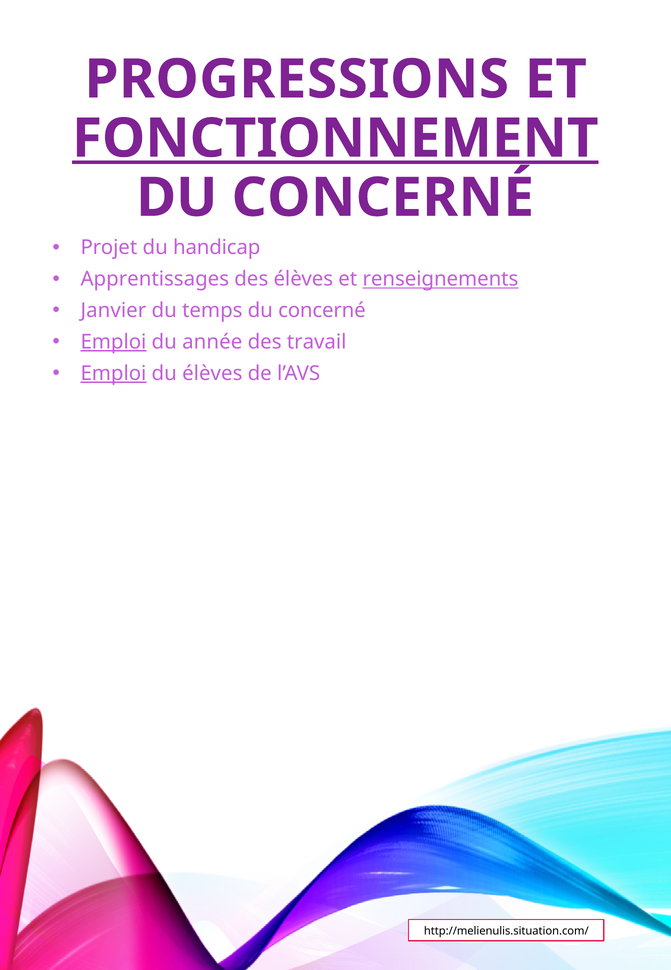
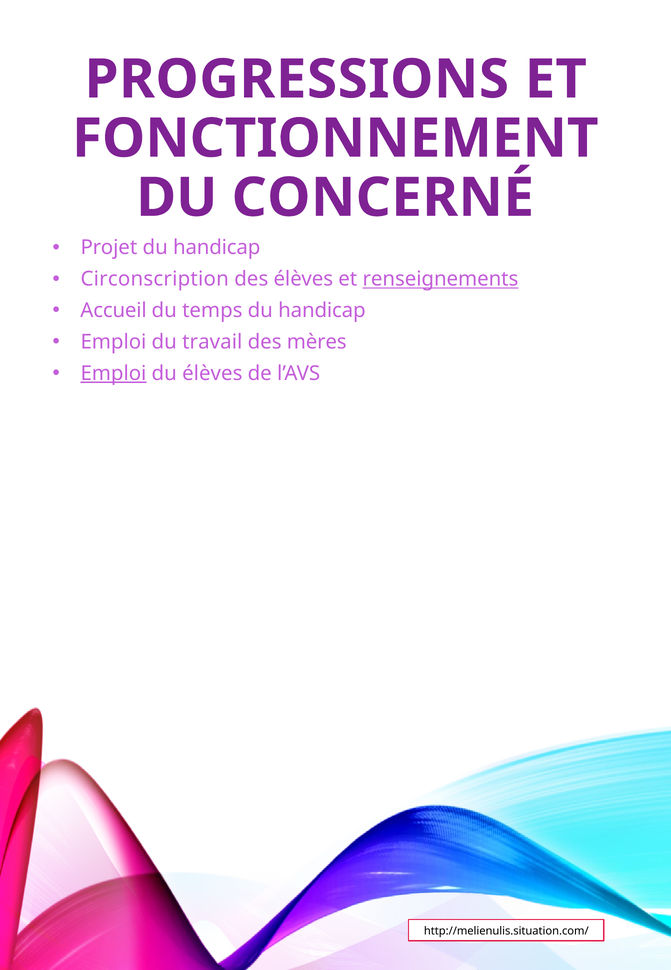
FONCTIONNEMENT underline: present -> none
Apprentissages: Apprentissages -> Circonscription
Janvier: Janvier -> Accueil
temps du concerné: concerné -> handicap
Emploi at (113, 342) underline: present -> none
année: année -> travail
travail: travail -> mères
